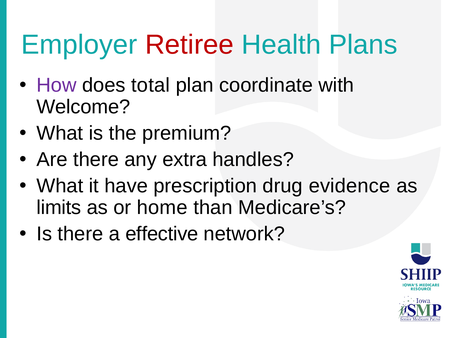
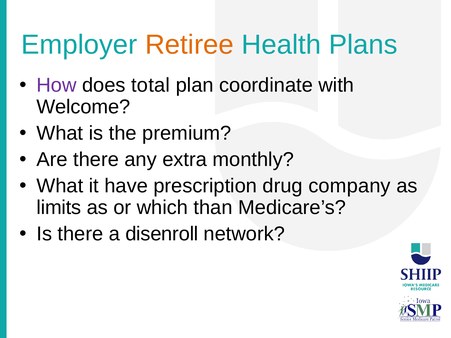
Retiree colour: red -> orange
handles: handles -> monthly
evidence: evidence -> company
home: home -> which
effective: effective -> disenroll
